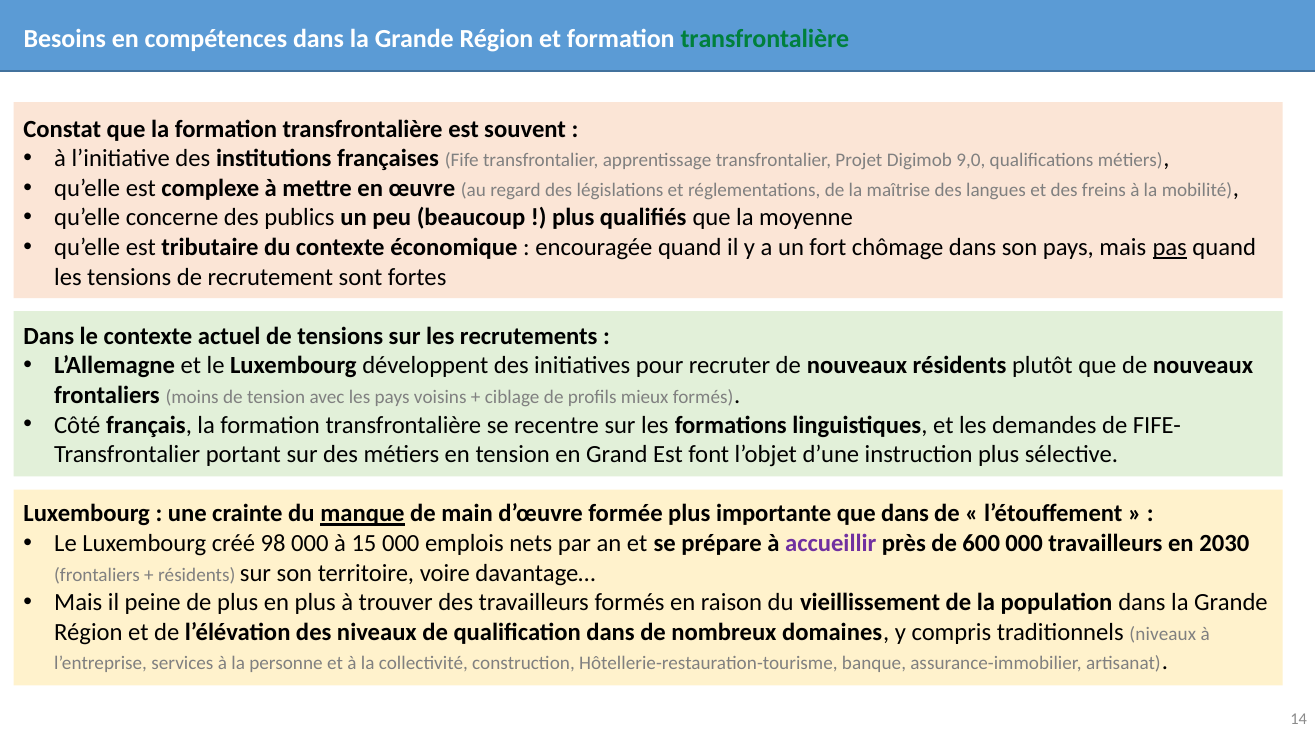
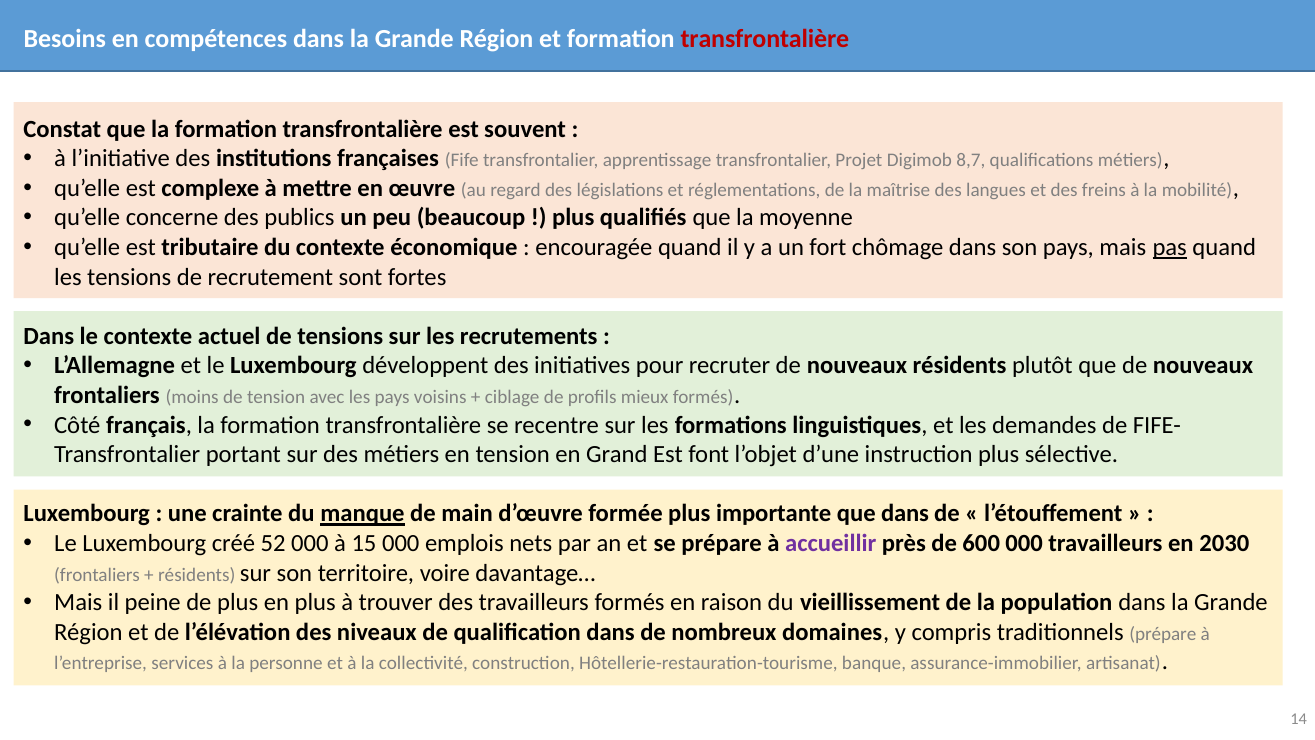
transfrontalière at (765, 39) colour: green -> red
9,0: 9,0 -> 8,7
98: 98 -> 52
traditionnels niveaux: niveaux -> prépare
